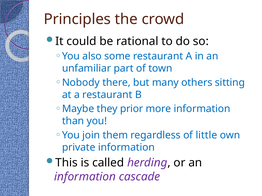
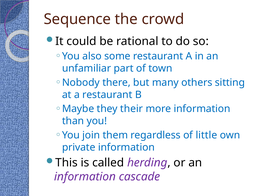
Principles: Principles -> Sequence
prior: prior -> their
